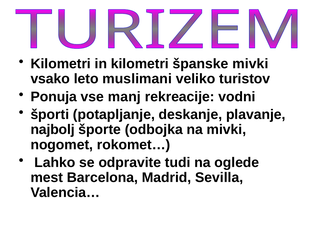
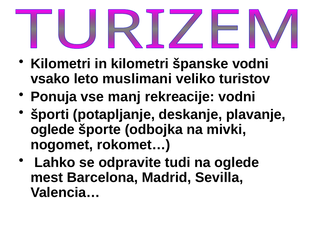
španske mivki: mivki -> vodni
najbolj at (53, 129): najbolj -> oglede
